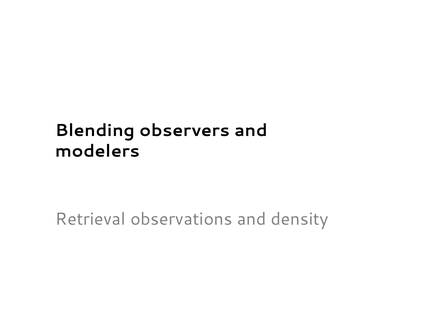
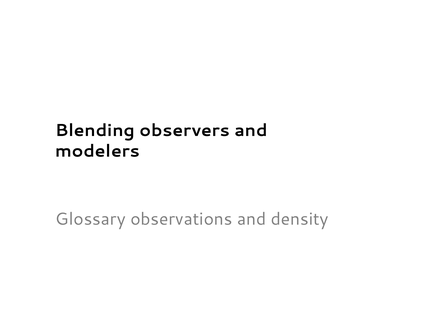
Retrieval: Retrieval -> Glossary
